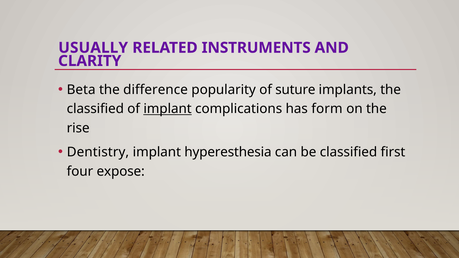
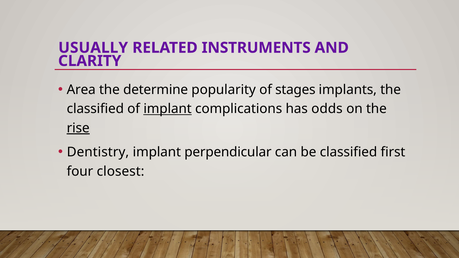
Beta: Beta -> Area
difference: difference -> determine
suture: suture -> stages
form: form -> odds
rise underline: none -> present
hyperesthesia: hyperesthesia -> perpendicular
expose: expose -> closest
